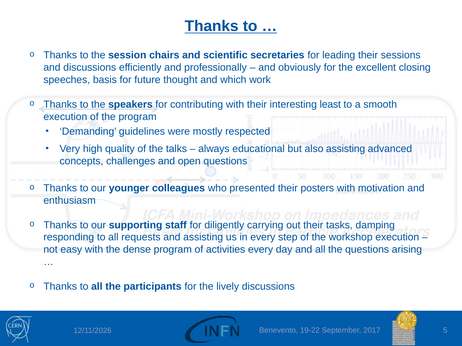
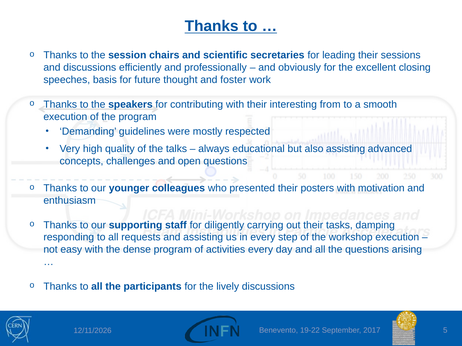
which: which -> foster
least: least -> from
